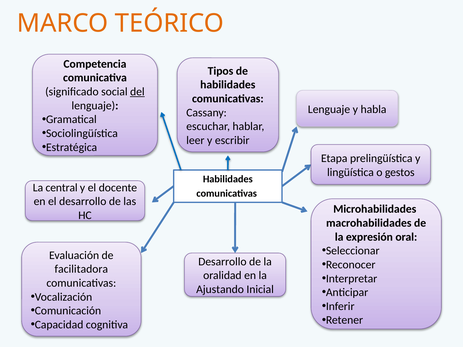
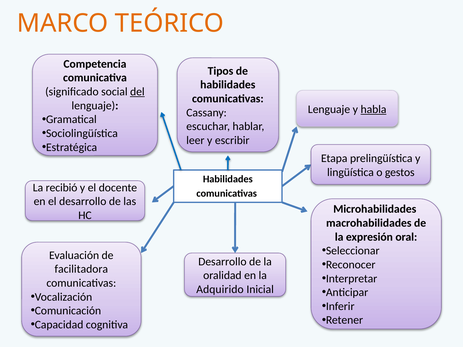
habla underline: none -> present
central: central -> recibió
Ajustando: Ajustando -> Adquirido
